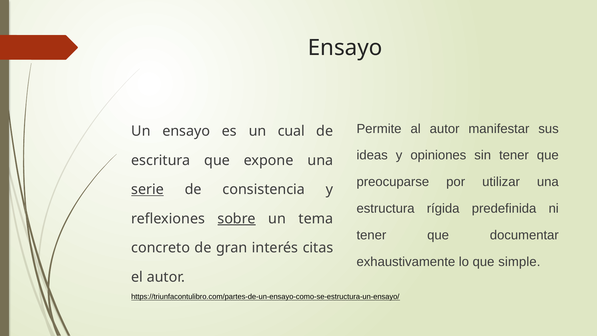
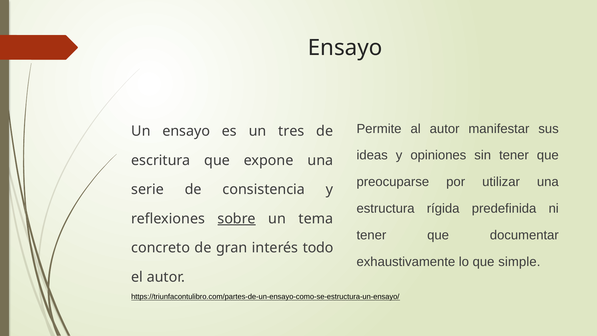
cual: cual -> tres
serie underline: present -> none
citas: citas -> todo
